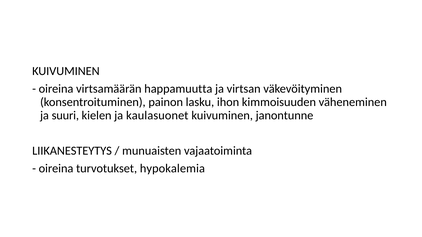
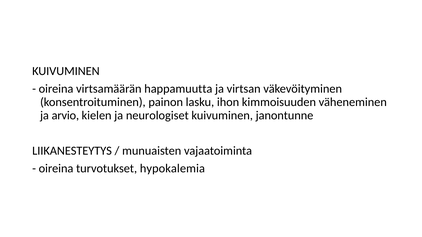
suuri: suuri -> arvio
kaulasuonet: kaulasuonet -> neurologiset
